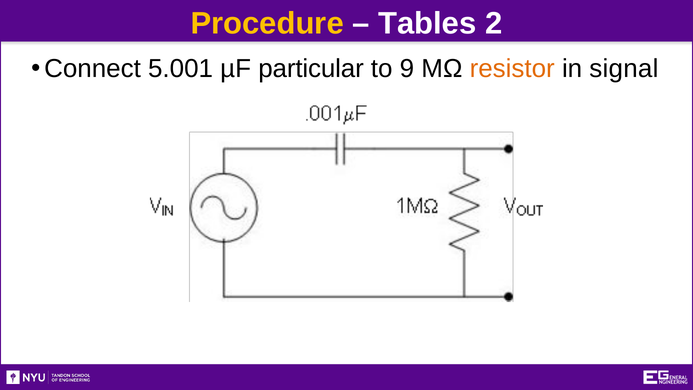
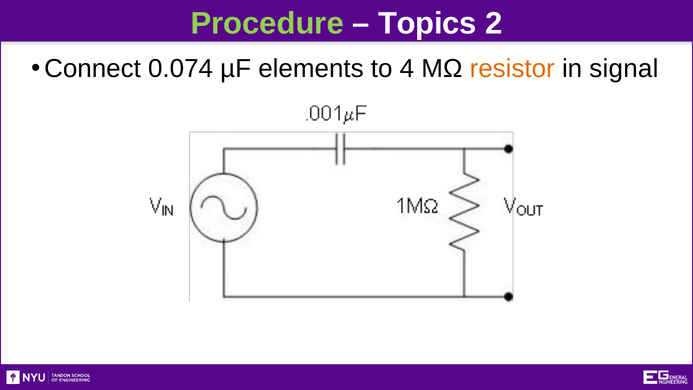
Procedure colour: yellow -> light green
Tables: Tables -> Topics
5.001: 5.001 -> 0.074
particular: particular -> elements
9: 9 -> 4
